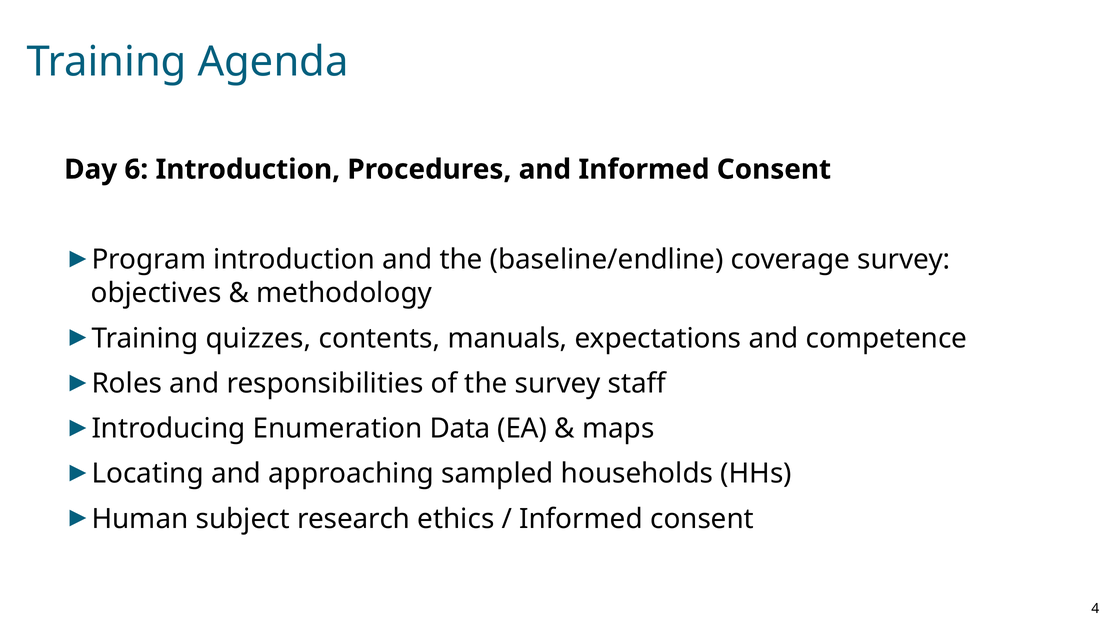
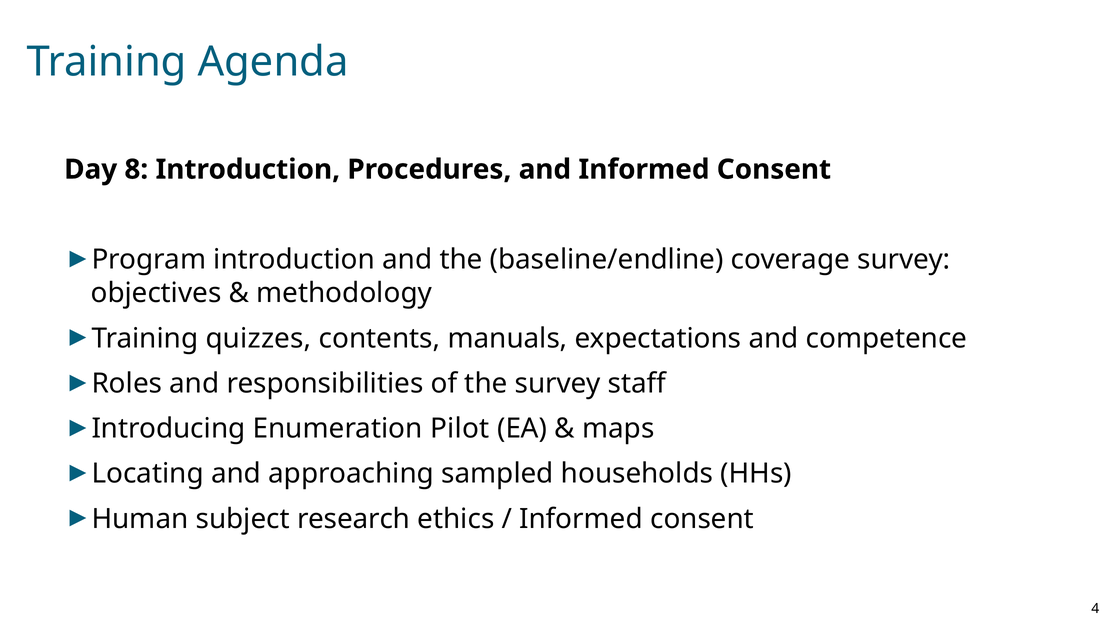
6: 6 -> 8
Data: Data -> Pilot
